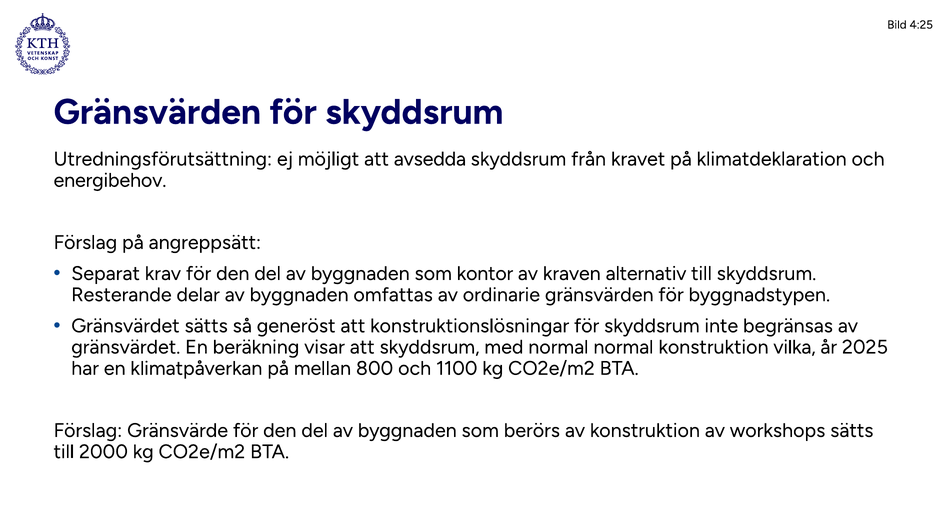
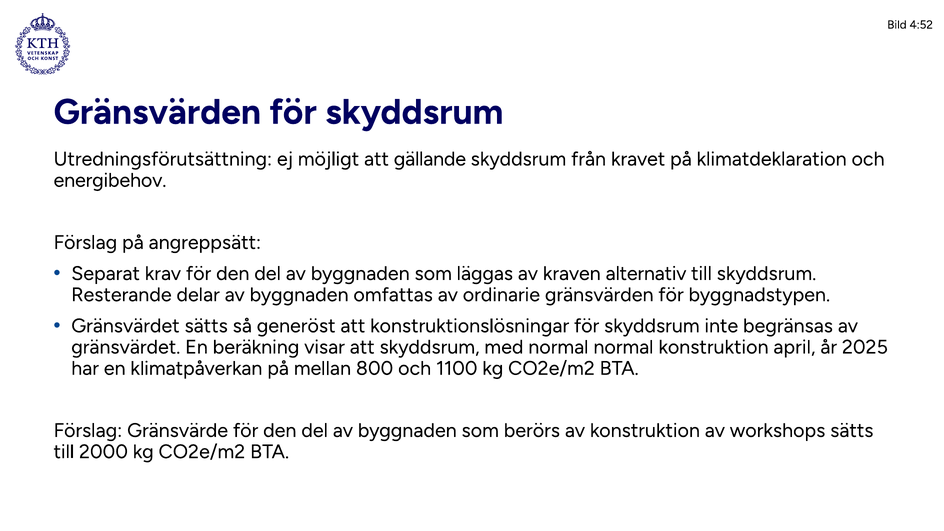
4:25: 4:25 -> 4:52
avsedda: avsedda -> gällande
kontor: kontor -> läggas
vilka: vilka -> april
